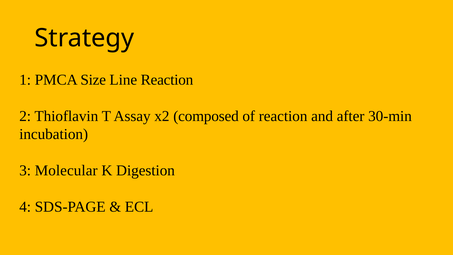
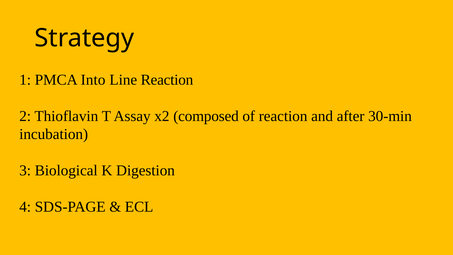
Size: Size -> Into
Molecular: Molecular -> Biological
